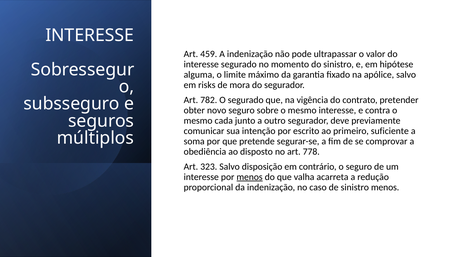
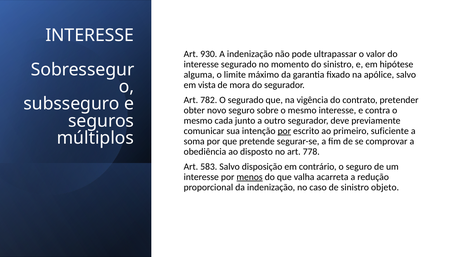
459: 459 -> 930
risks: risks -> vista
por at (284, 131) underline: none -> present
323: 323 -> 583
sinistro menos: menos -> objeto
